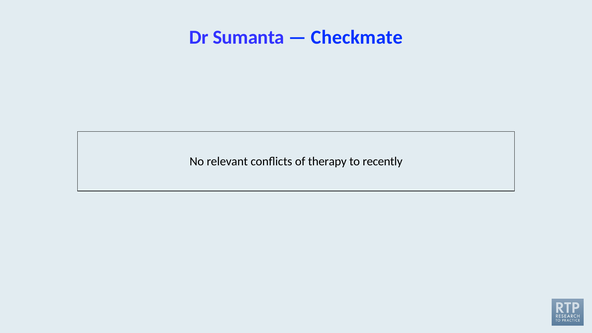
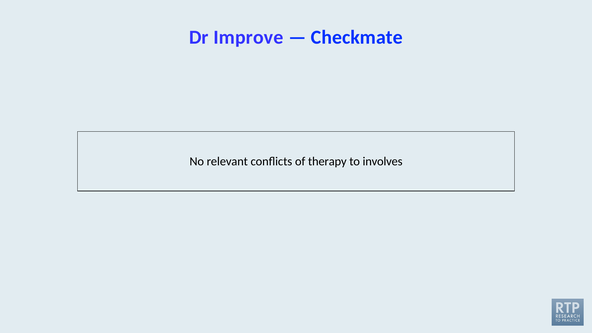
Sumanta: Sumanta -> Improve
recently: recently -> involves
